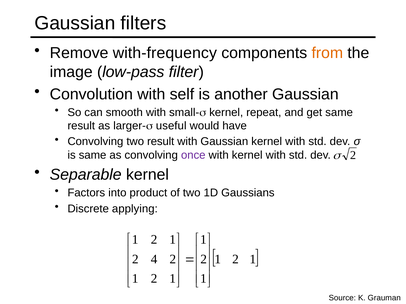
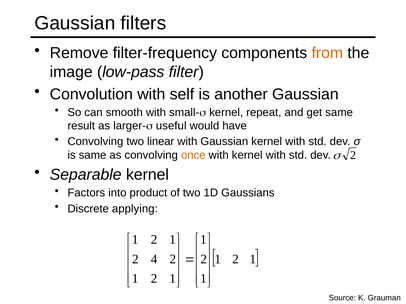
with-frequency: with-frequency -> filter-frequency
two result: result -> linear
once colour: purple -> orange
